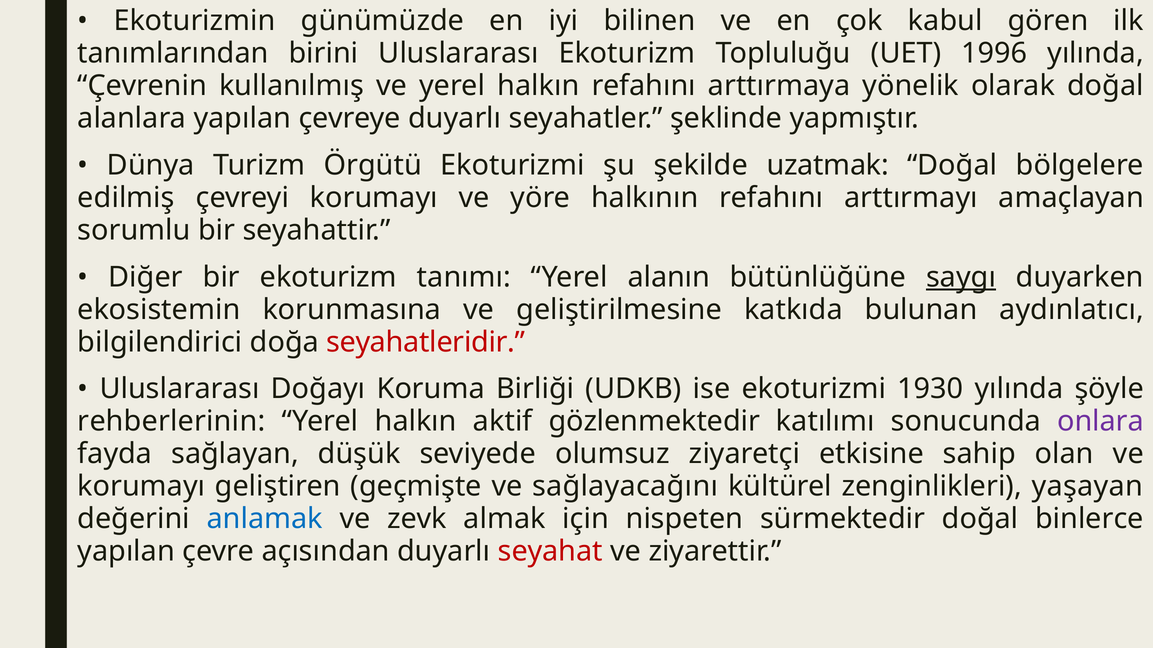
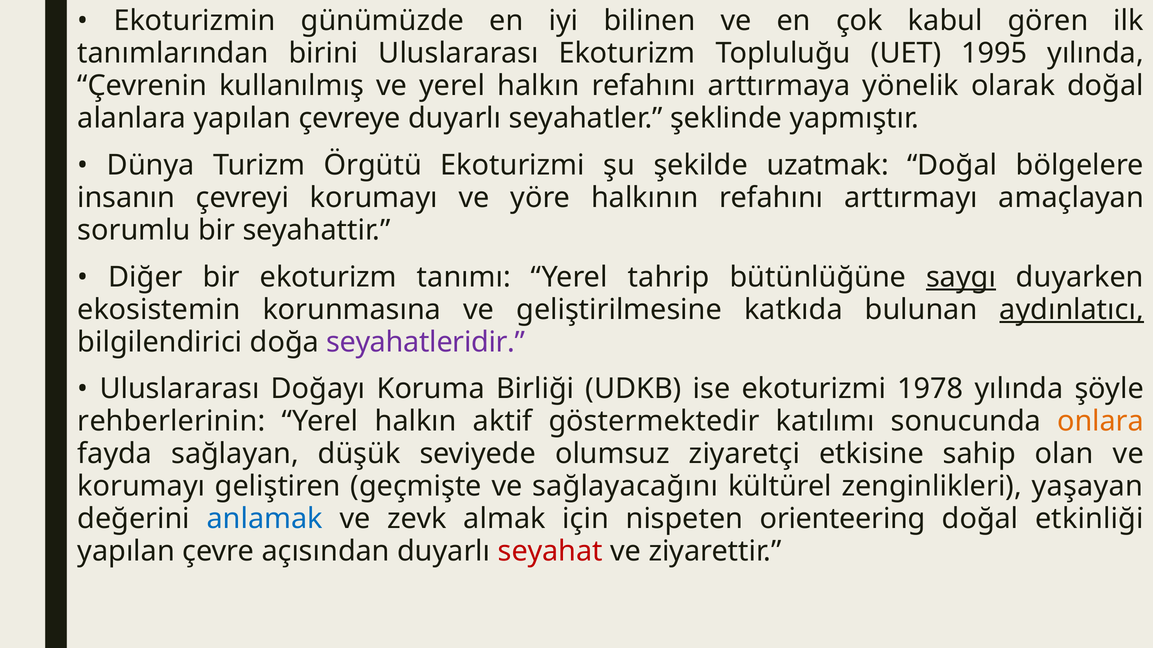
1996: 1996 -> 1995
edilmiş: edilmiş -> insanın
alanın: alanın -> tahrip
aydınlatıcı underline: none -> present
seyahatleridir colour: red -> purple
1930: 1930 -> 1978
gözlenmektedir: gözlenmektedir -> göstermektedir
onlara colour: purple -> orange
sürmektedir: sürmektedir -> orienteering
binlerce: binlerce -> etkinliği
